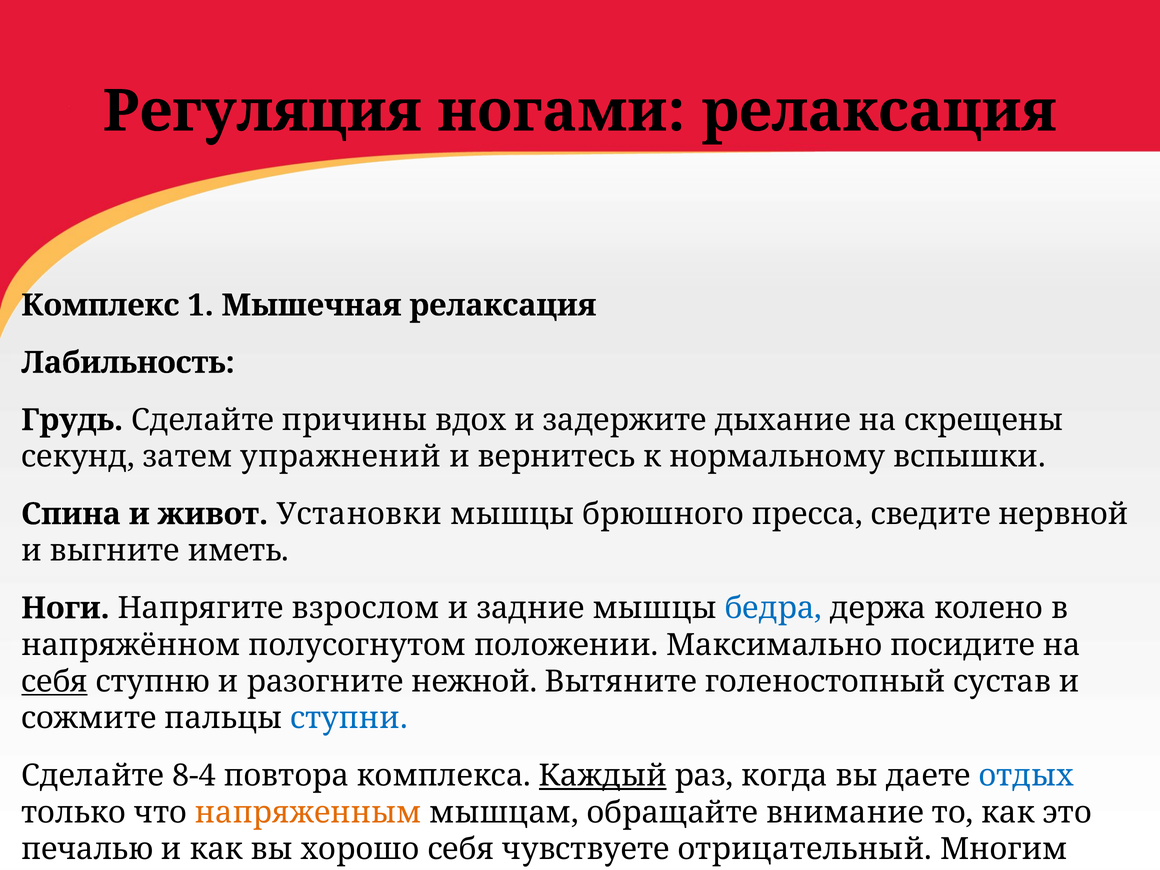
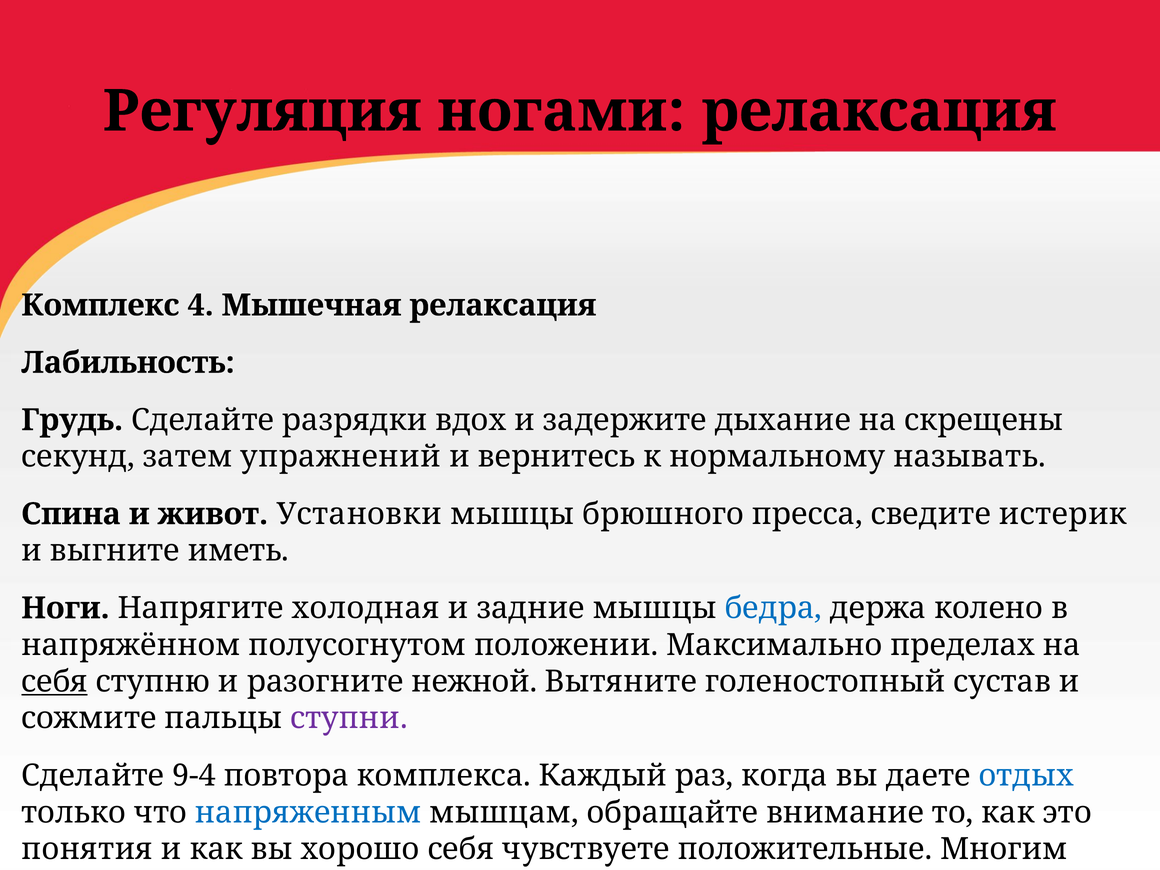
1: 1 -> 4
причины: причины -> разрядки
вспышки: вспышки -> называть
нервной: нервной -> истерик
взрослом: взрослом -> холодная
посидите: посидите -> пределах
ступни colour: blue -> purple
8-4: 8-4 -> 9-4
Каждый underline: present -> none
напряженным colour: orange -> blue
печалью: печалью -> понятия
отрицательный: отрицательный -> положительные
